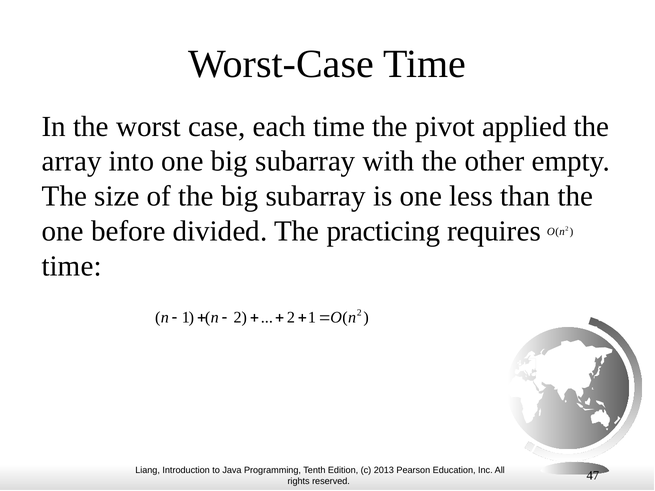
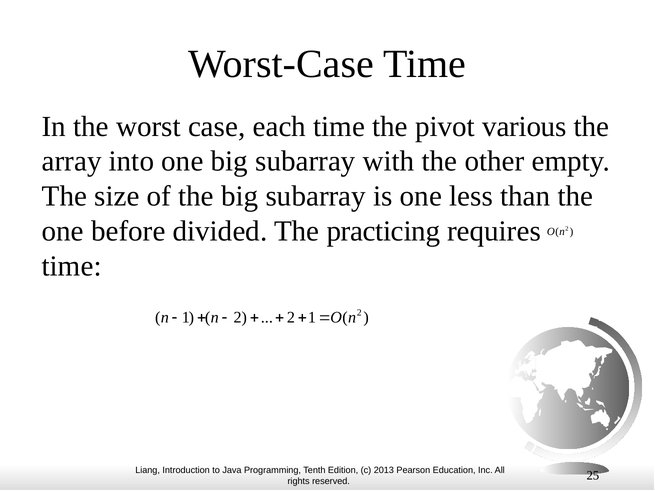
applied: applied -> various
47: 47 -> 25
